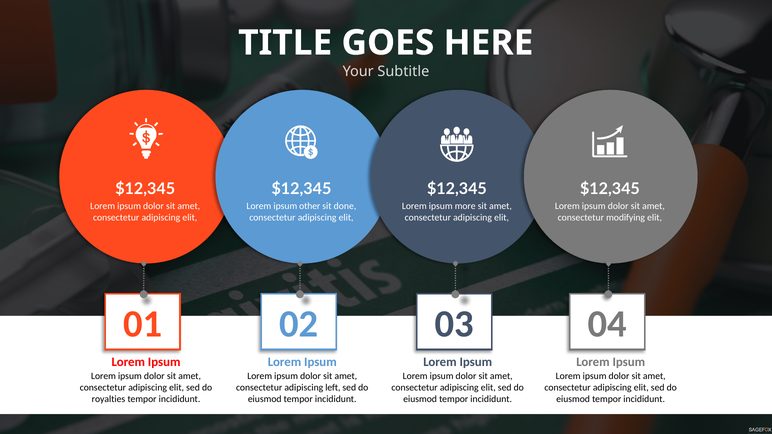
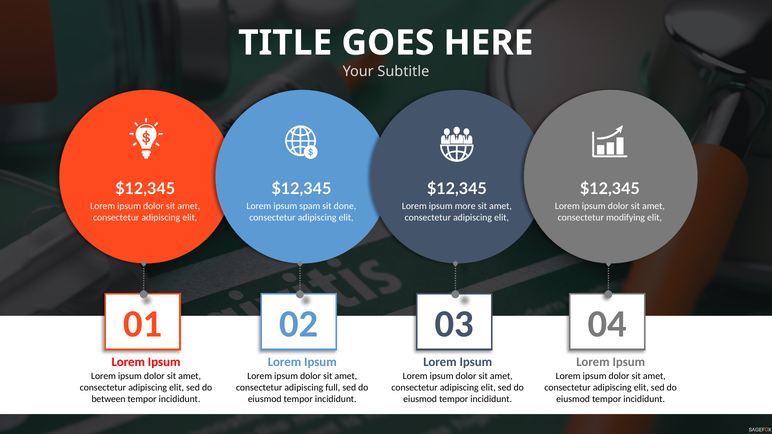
other: other -> spam
left: left -> full
royalties: royalties -> between
